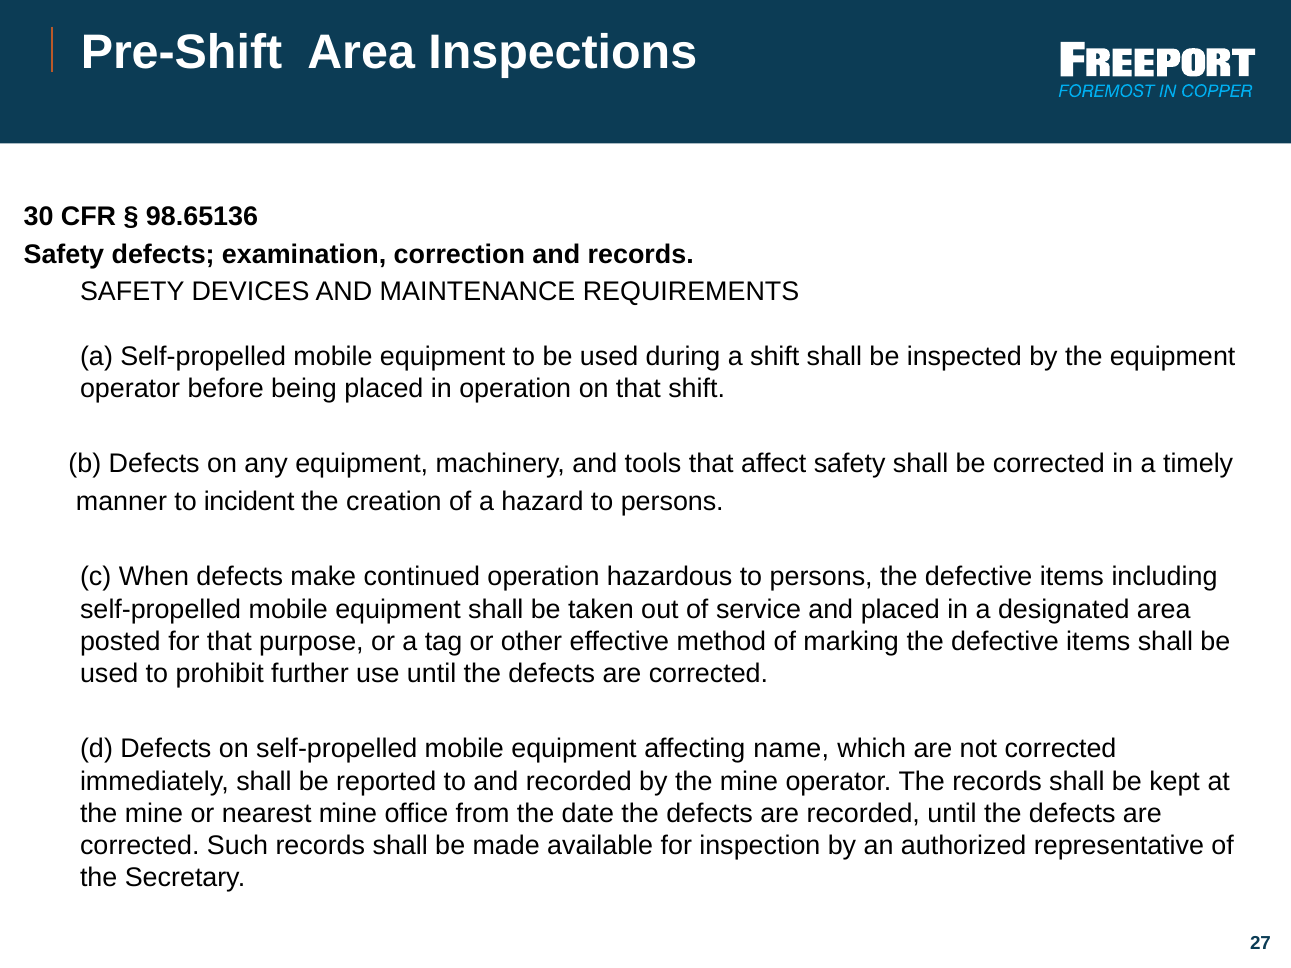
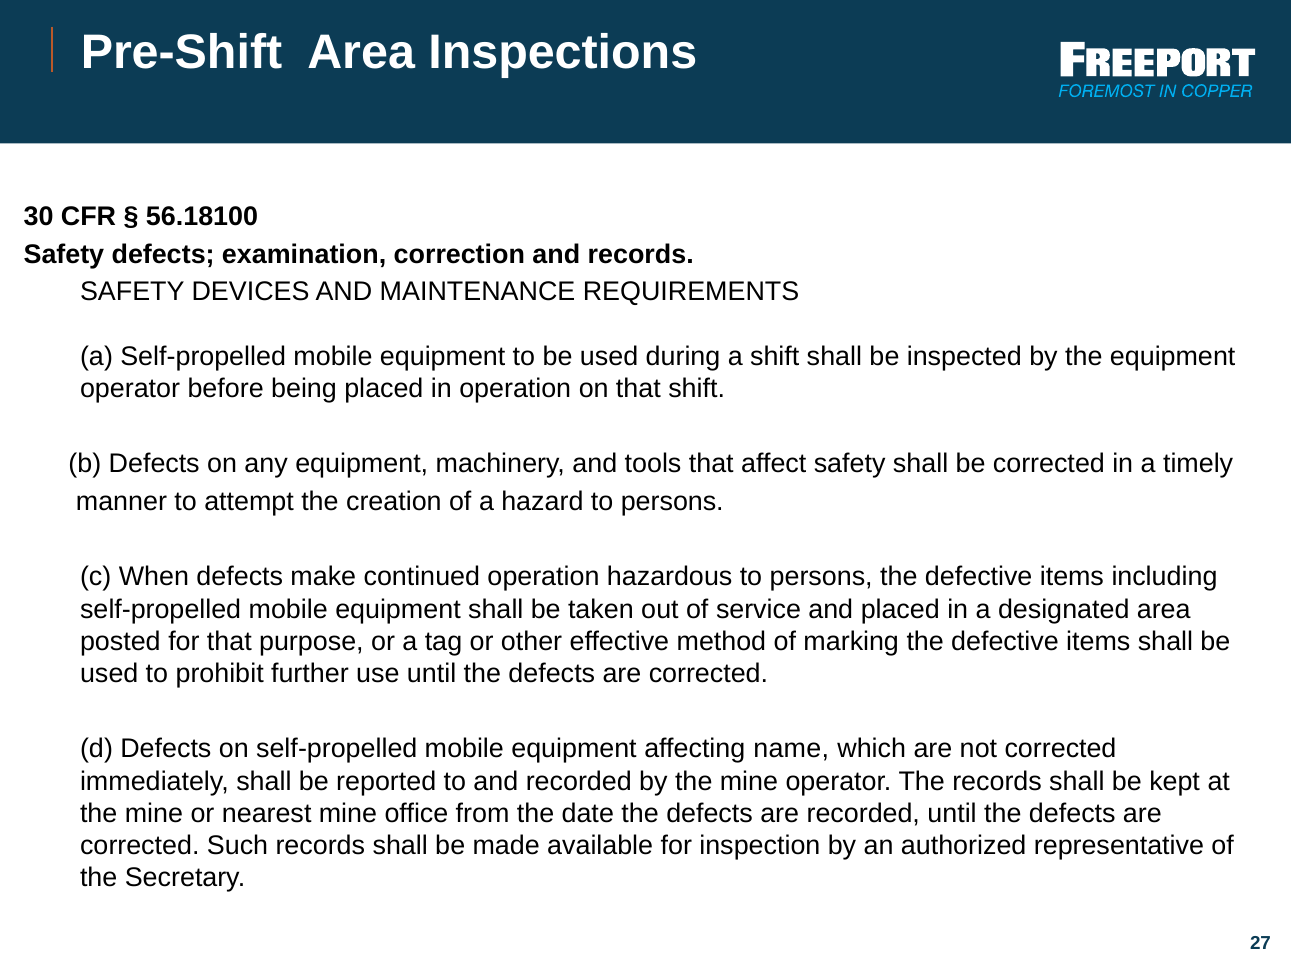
98.65136: 98.65136 -> 56.18100
incident: incident -> attempt
